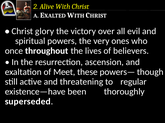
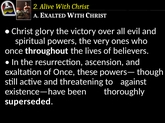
of Meet: Meet -> Once
regular: regular -> against
